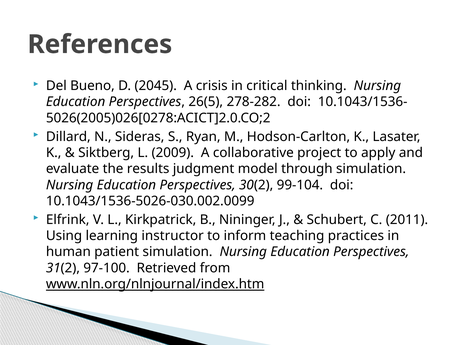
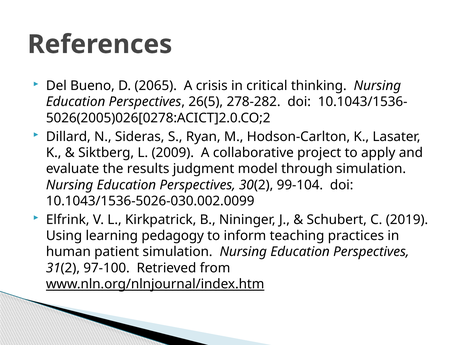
2045: 2045 -> 2065
2011: 2011 -> 2019
instructor: instructor -> pedagogy
